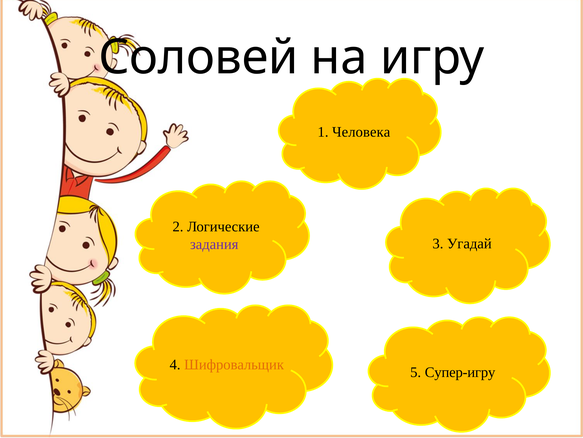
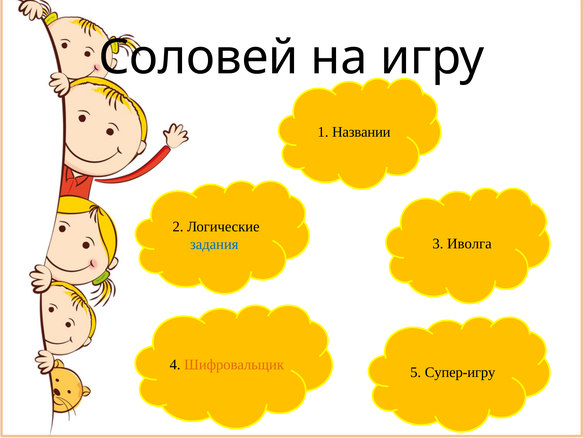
Человека: Человека -> Названии
задания colour: purple -> blue
Угадай: Угадай -> Иволга
